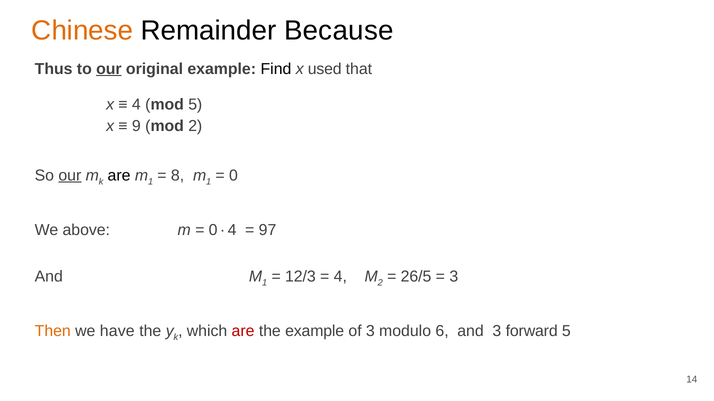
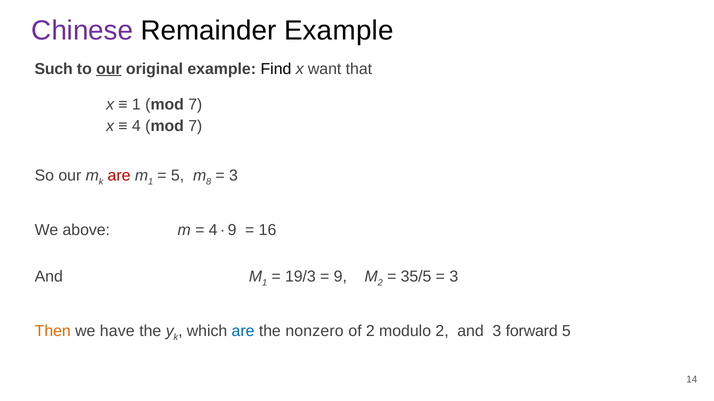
Chinese colour: orange -> purple
Remainder Because: Because -> Example
Thus: Thus -> Such
used: used -> want
4 at (136, 105): 4 -> 1
5 at (195, 105): 5 -> 7
9 at (136, 126): 9 -> 4
2 at (195, 126): 2 -> 7
our at (70, 176) underline: present -> none
are at (119, 176) colour: black -> red
8 at (178, 176): 8 -> 5
1 at (209, 182): 1 -> 8
0 at (233, 176): 0 -> 3
0 at (213, 230): 0 -> 4
4 at (232, 230): 4 -> 9
97: 97 -> 16
12/3: 12/3 -> 19/3
4 at (340, 277): 4 -> 9
26/5: 26/5 -> 35/5
are at (243, 332) colour: red -> blue
the example: example -> nonzero
of 3: 3 -> 2
modulo 6: 6 -> 2
